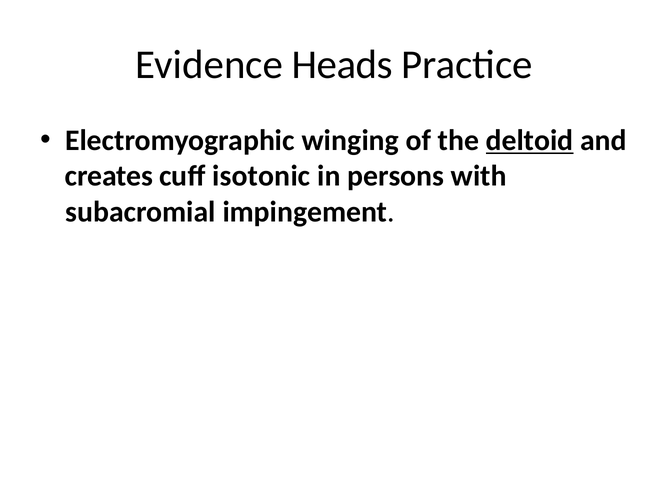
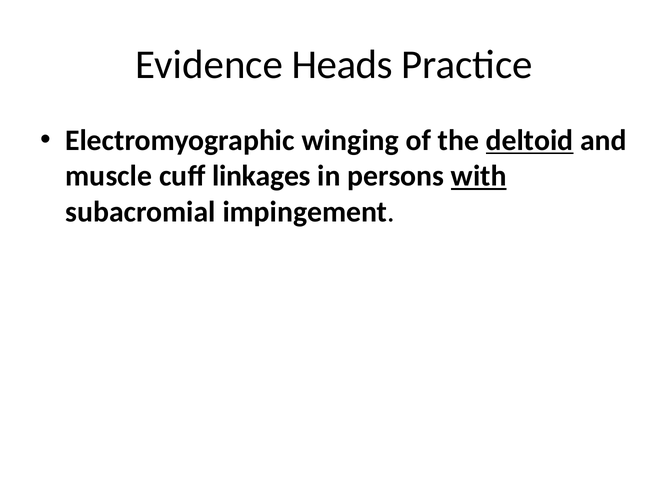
creates: creates -> muscle
isotonic: isotonic -> linkages
with underline: none -> present
